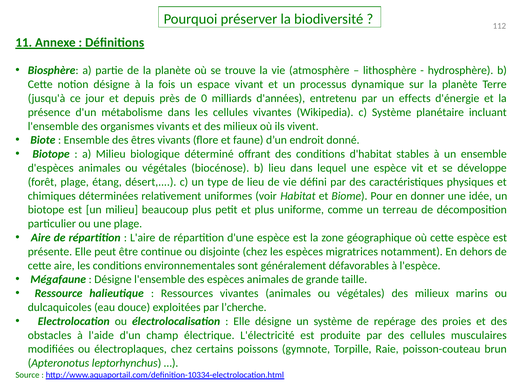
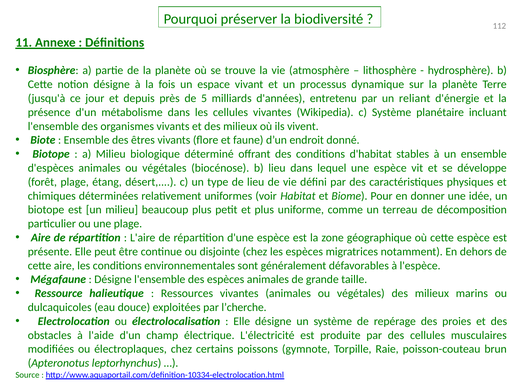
0: 0 -> 5
effects: effects -> reliant
